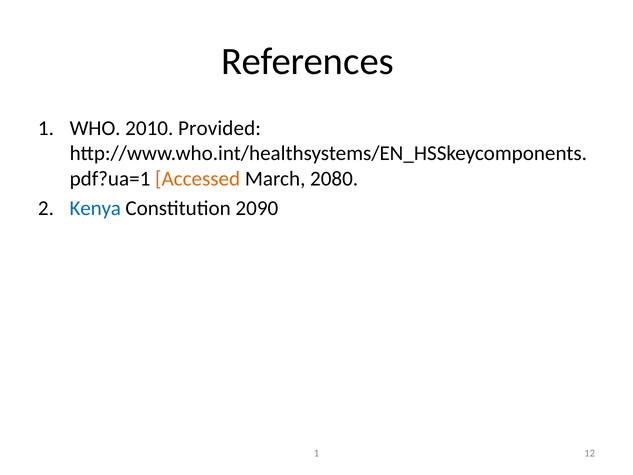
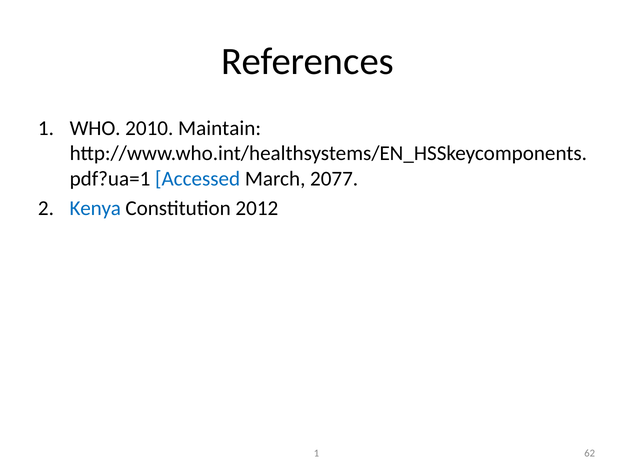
Provided: Provided -> Maintain
Accessed colour: orange -> blue
2080: 2080 -> 2077
2090: 2090 -> 2012
12: 12 -> 62
